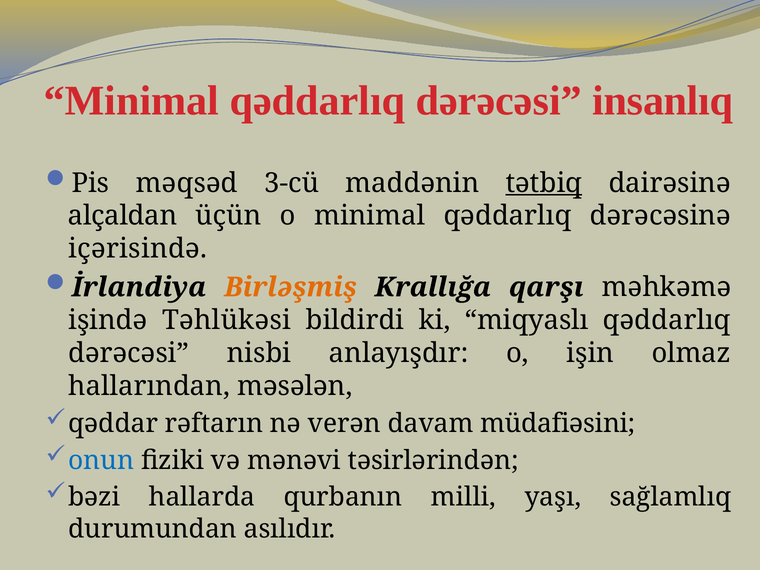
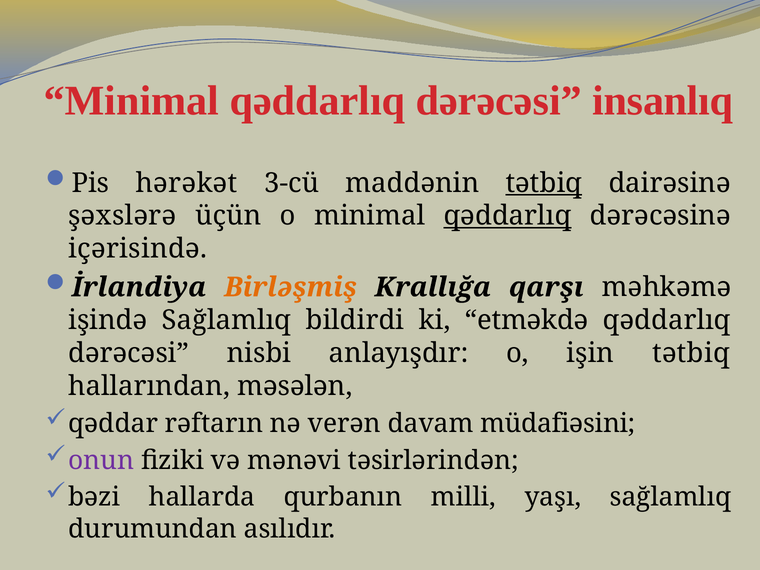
məqsəd: məqsəd -> hərəkət
alçaldan: alçaldan -> şəxslərə
qəddarlıq at (508, 216) underline: none -> present
işində Təhlükəsi: Təhlükəsi -> Sağlamlıq
miqyaslı: miqyaslı -> etməkdə
işin olmaz: olmaz -> tətbiq
onun colour: blue -> purple
